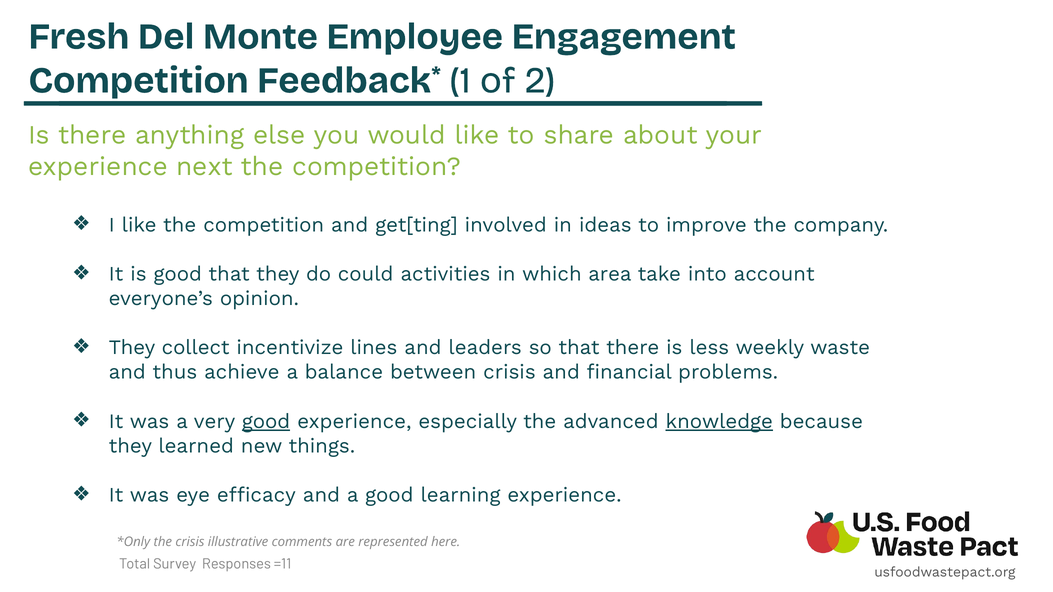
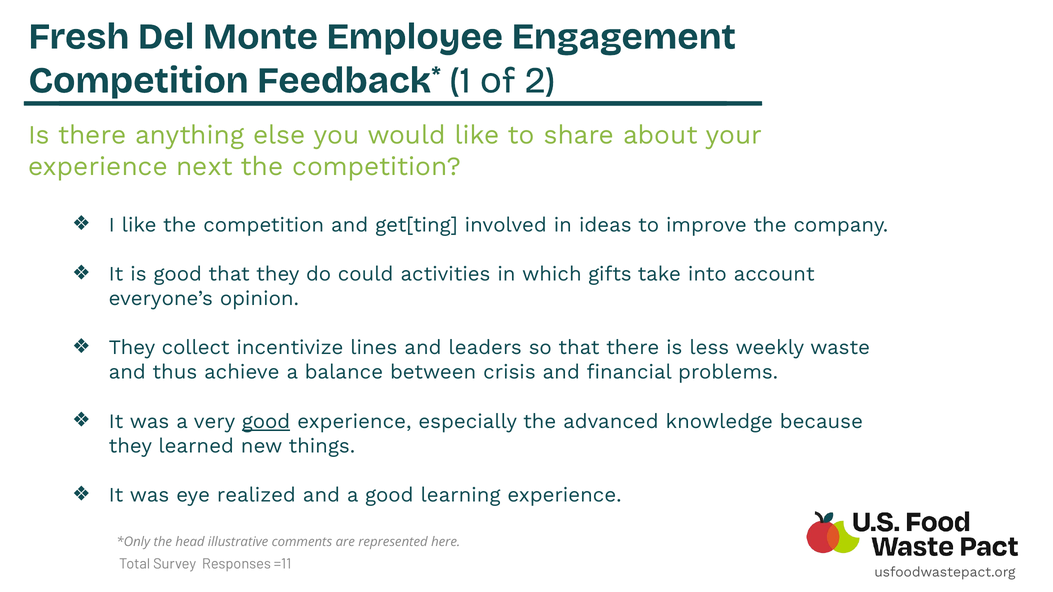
area: area -> gifts
knowledge underline: present -> none
efficacy: efficacy -> realized
the crisis: crisis -> head
